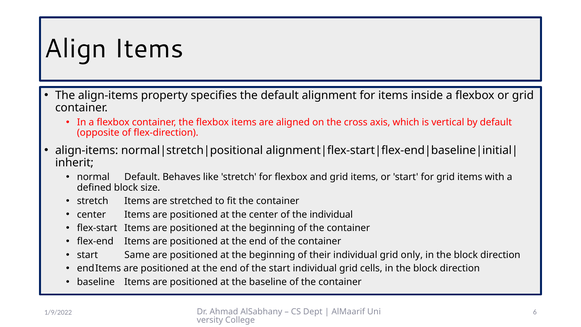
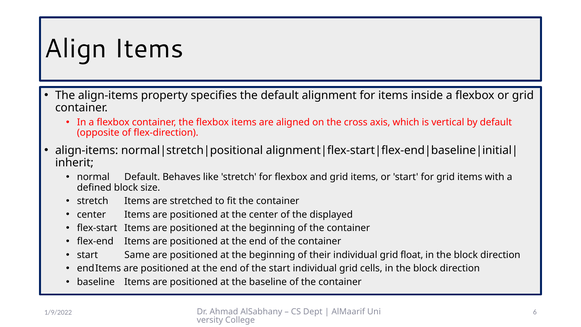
the individual: individual -> displayed
only: only -> float
